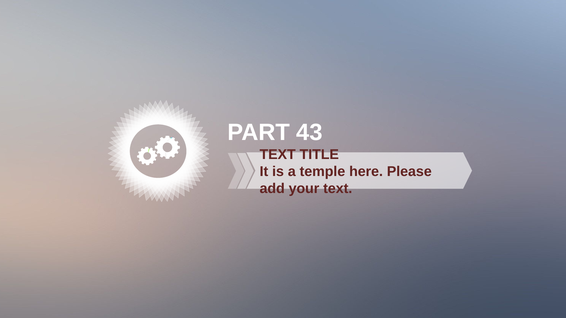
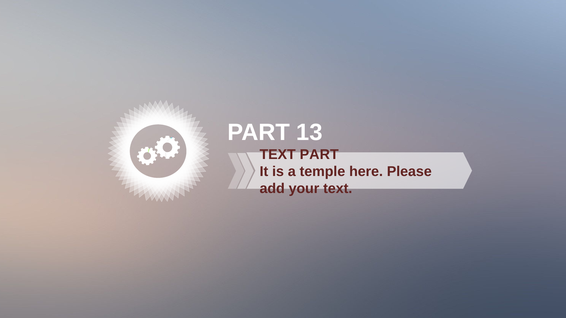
43: 43 -> 13
TEXT TITLE: TITLE -> PART
